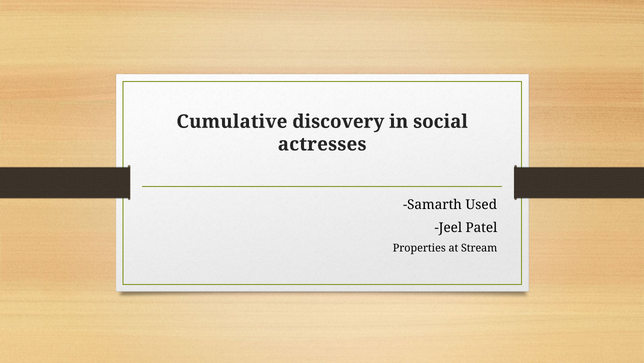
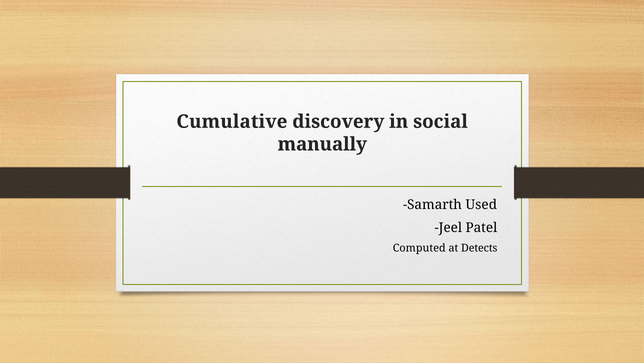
actresses: actresses -> manually
Properties: Properties -> Computed
Stream: Stream -> Detects
